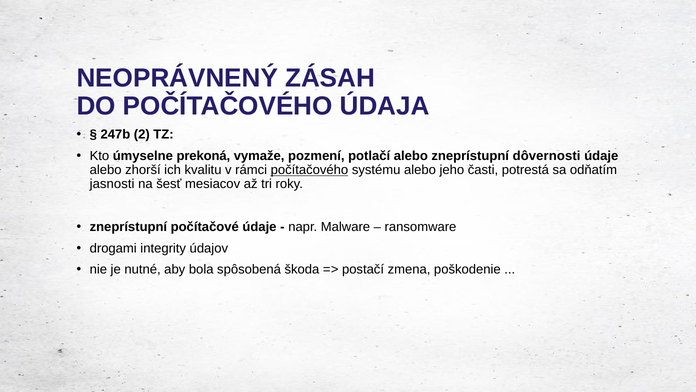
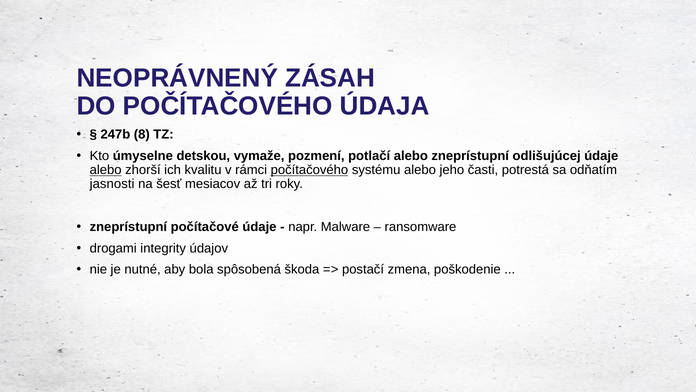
2: 2 -> 8
prekoná: prekoná -> detskou
dôvernosti: dôvernosti -> odlišujúcej
alebo at (106, 170) underline: none -> present
